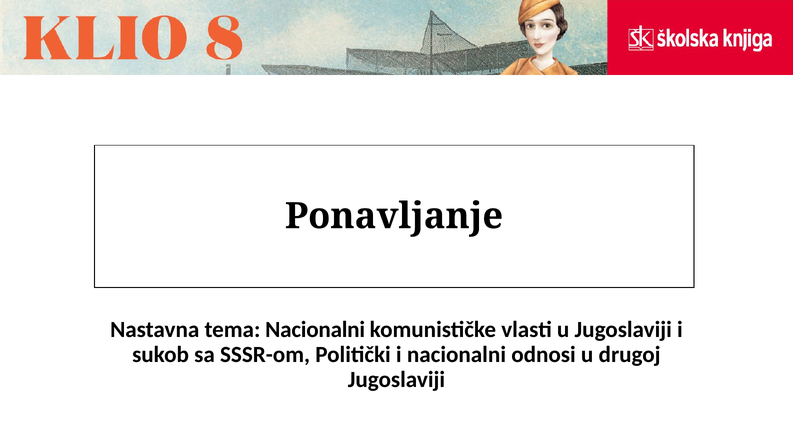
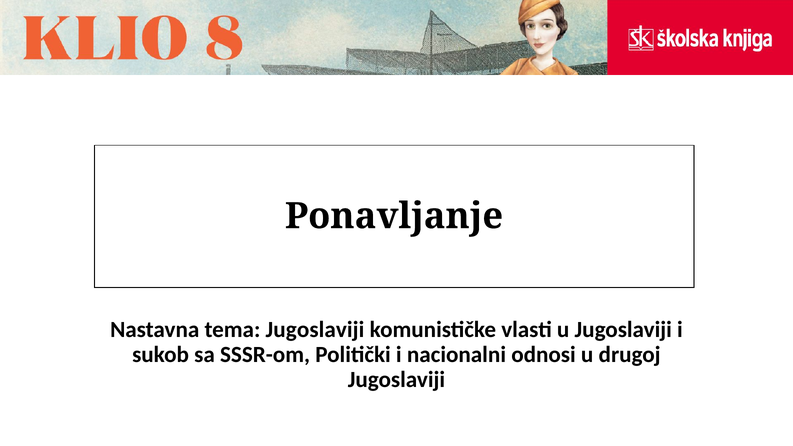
tema Nacionalni: Nacionalni -> Jugoslaviji
